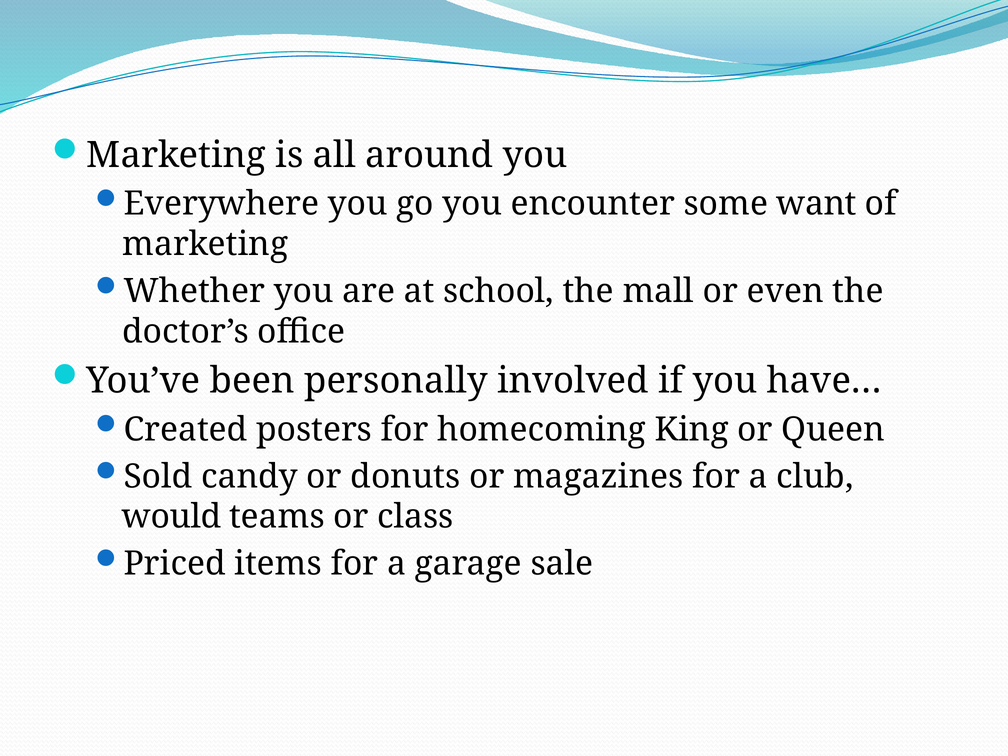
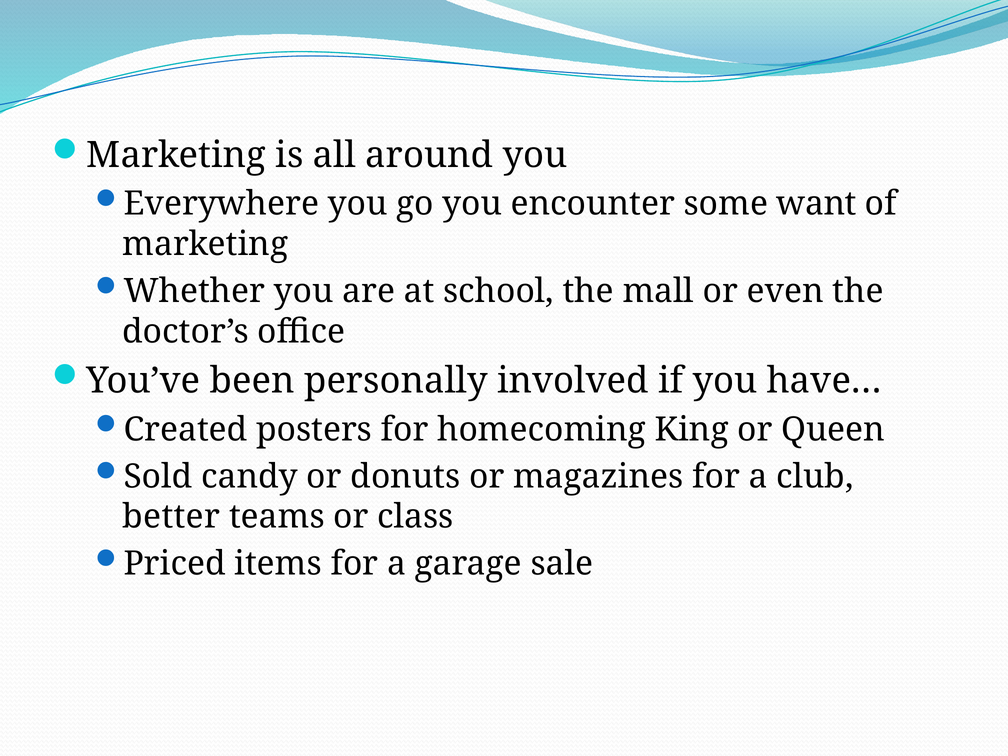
would: would -> better
